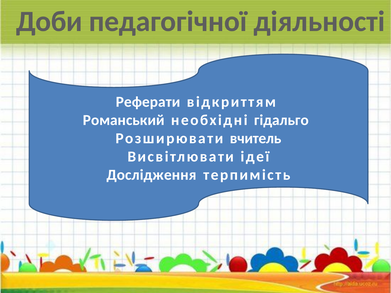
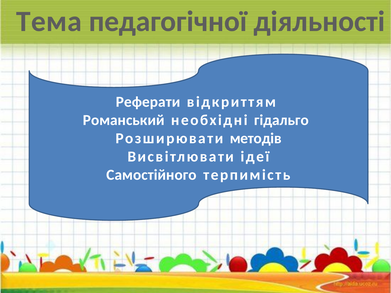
Доби: Доби -> Тема
вчитель: вчитель -> методів
Дослідження: Дослідження -> Самостійного
